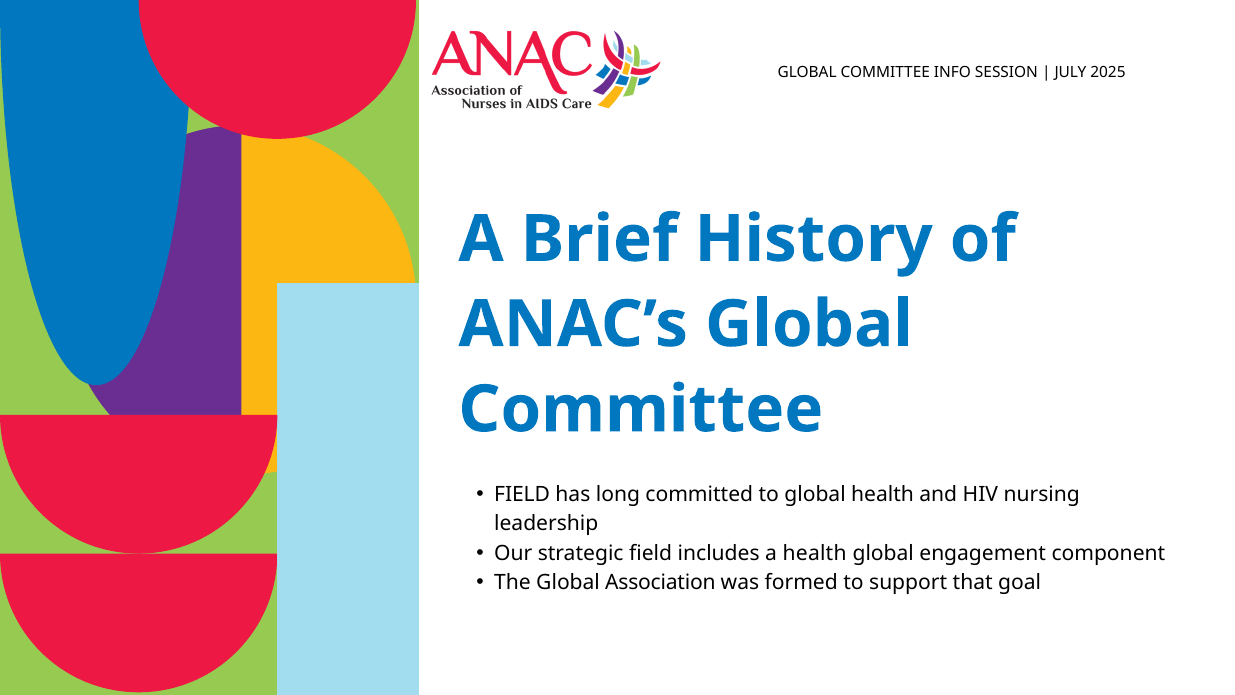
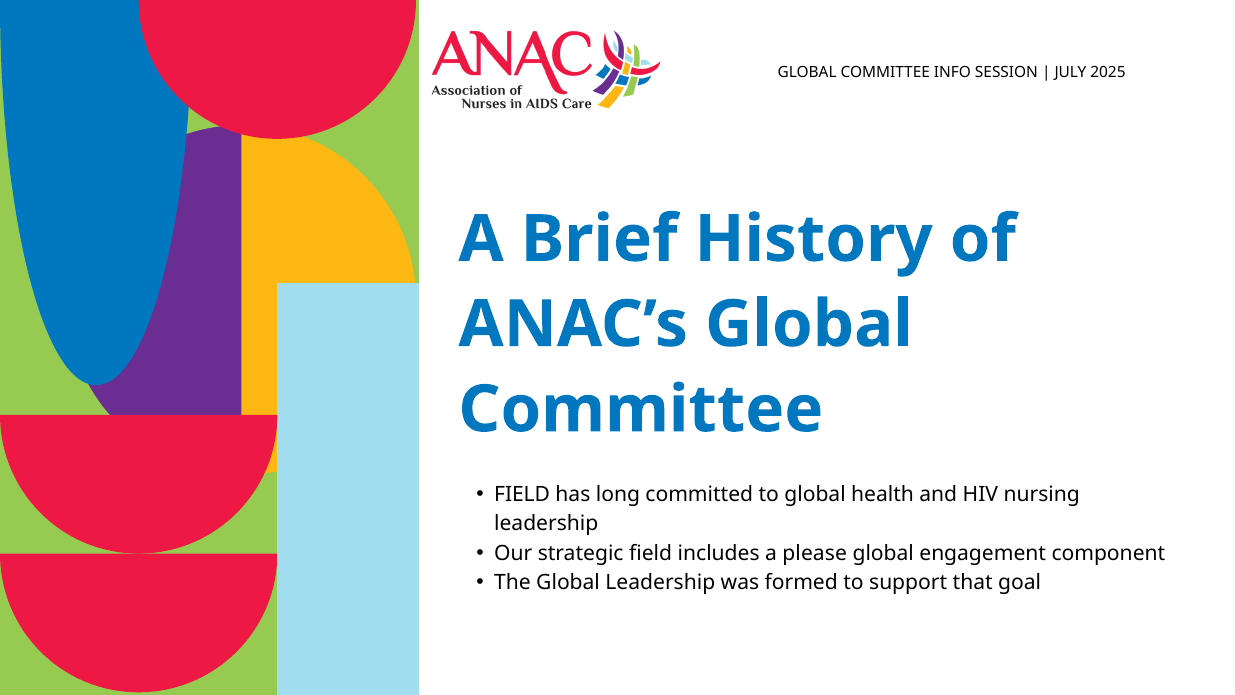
a health: health -> please
Global Association: Association -> Leadership
